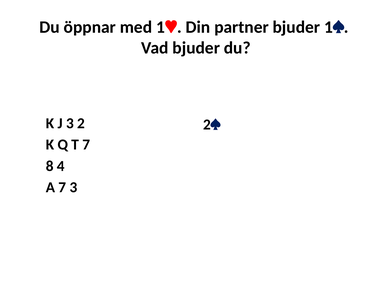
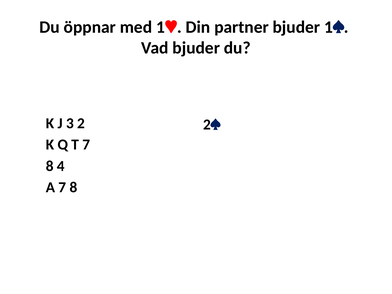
7 3: 3 -> 8
